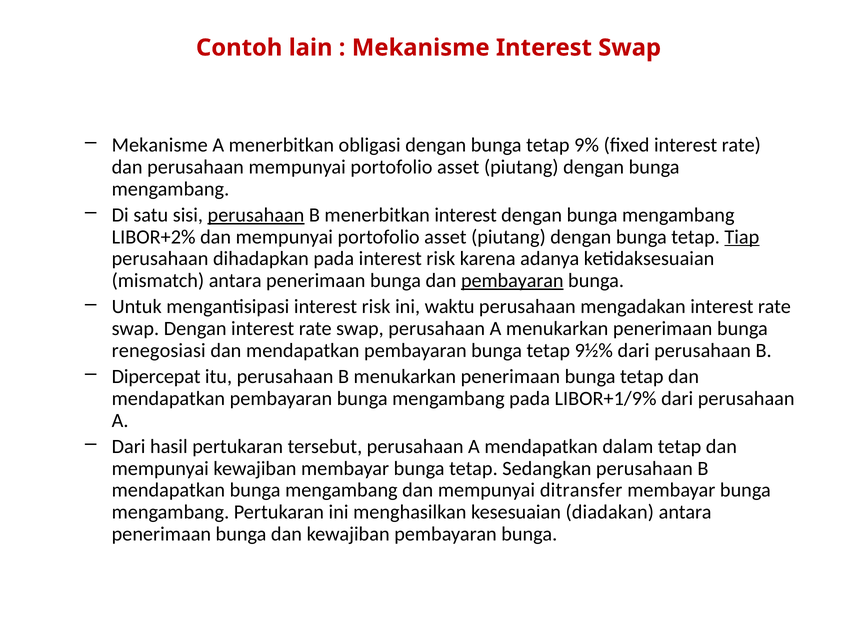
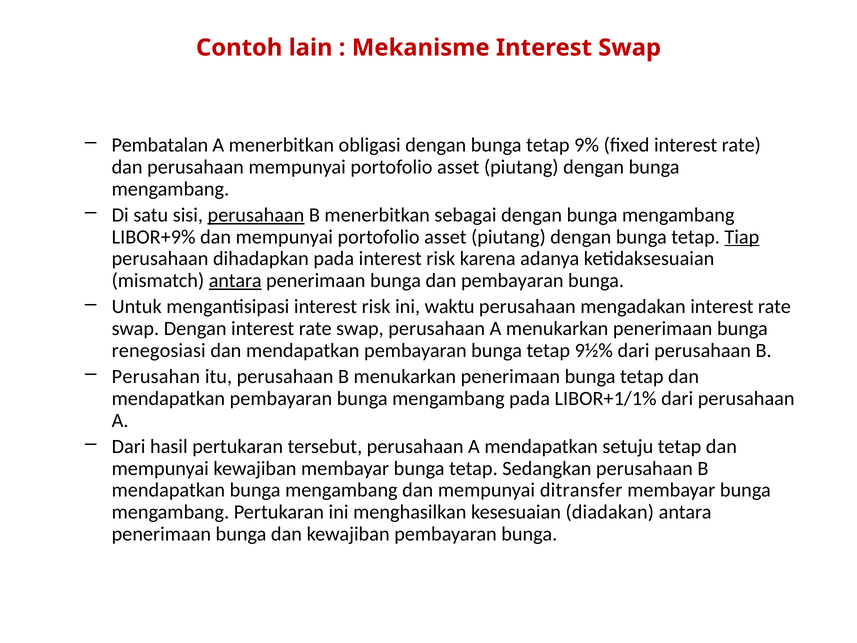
Mekanisme at (160, 145): Mekanisme -> Pembatalan
menerbitkan interest: interest -> sebagai
LIBOR+2%: LIBOR+2% -> LIBOR+9%
antara at (235, 280) underline: none -> present
pembayaran at (512, 280) underline: present -> none
Dipercepat: Dipercepat -> Perusahan
LIBOR+1/9%: LIBOR+1/9% -> LIBOR+1/1%
dalam: dalam -> setuju
